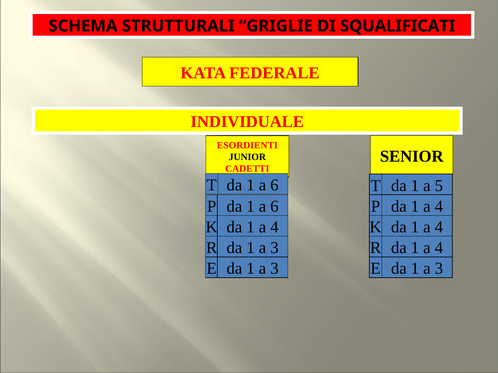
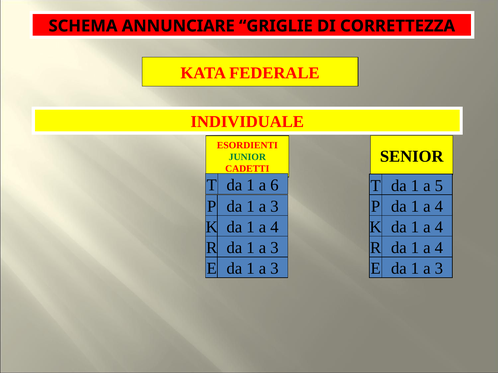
STRUTTURALI: STRUTTURALI -> ANNUNCIARE
SQUALIFICATI: SQUALIFICATI -> CORRETTEZZA
JUNIOR colour: black -> green
6 at (274, 207): 6 -> 3
